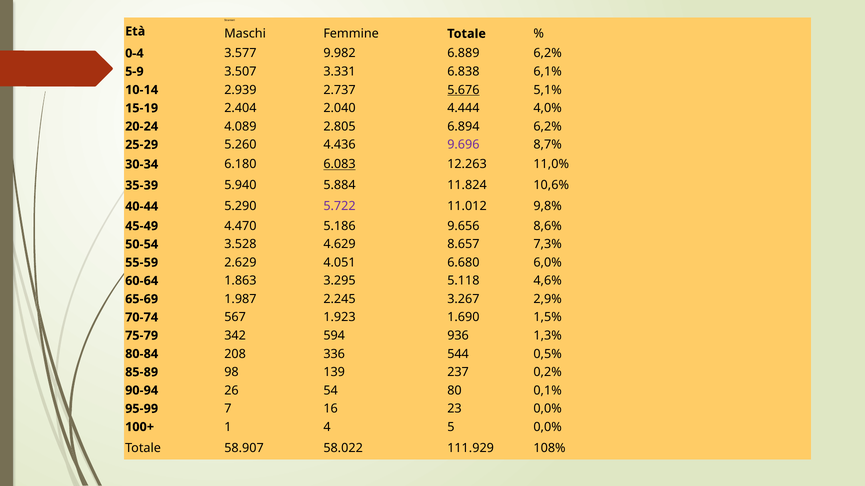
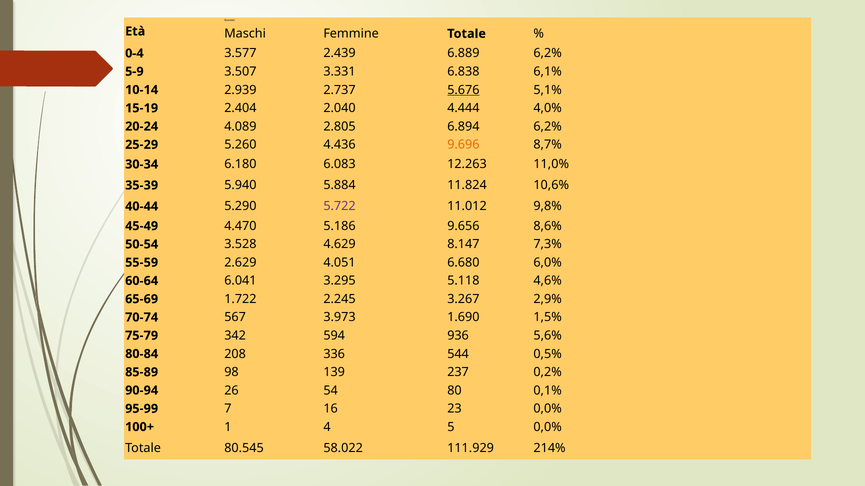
9.982: 9.982 -> 2.439
9.696 colour: purple -> orange
6.083 underline: present -> none
8.657: 8.657 -> 8.147
1.863: 1.863 -> 6.041
1.987: 1.987 -> 1.722
1.923: 1.923 -> 3.973
1,3%: 1,3% -> 5,6%
58.907: 58.907 -> 80.545
108%: 108% -> 214%
